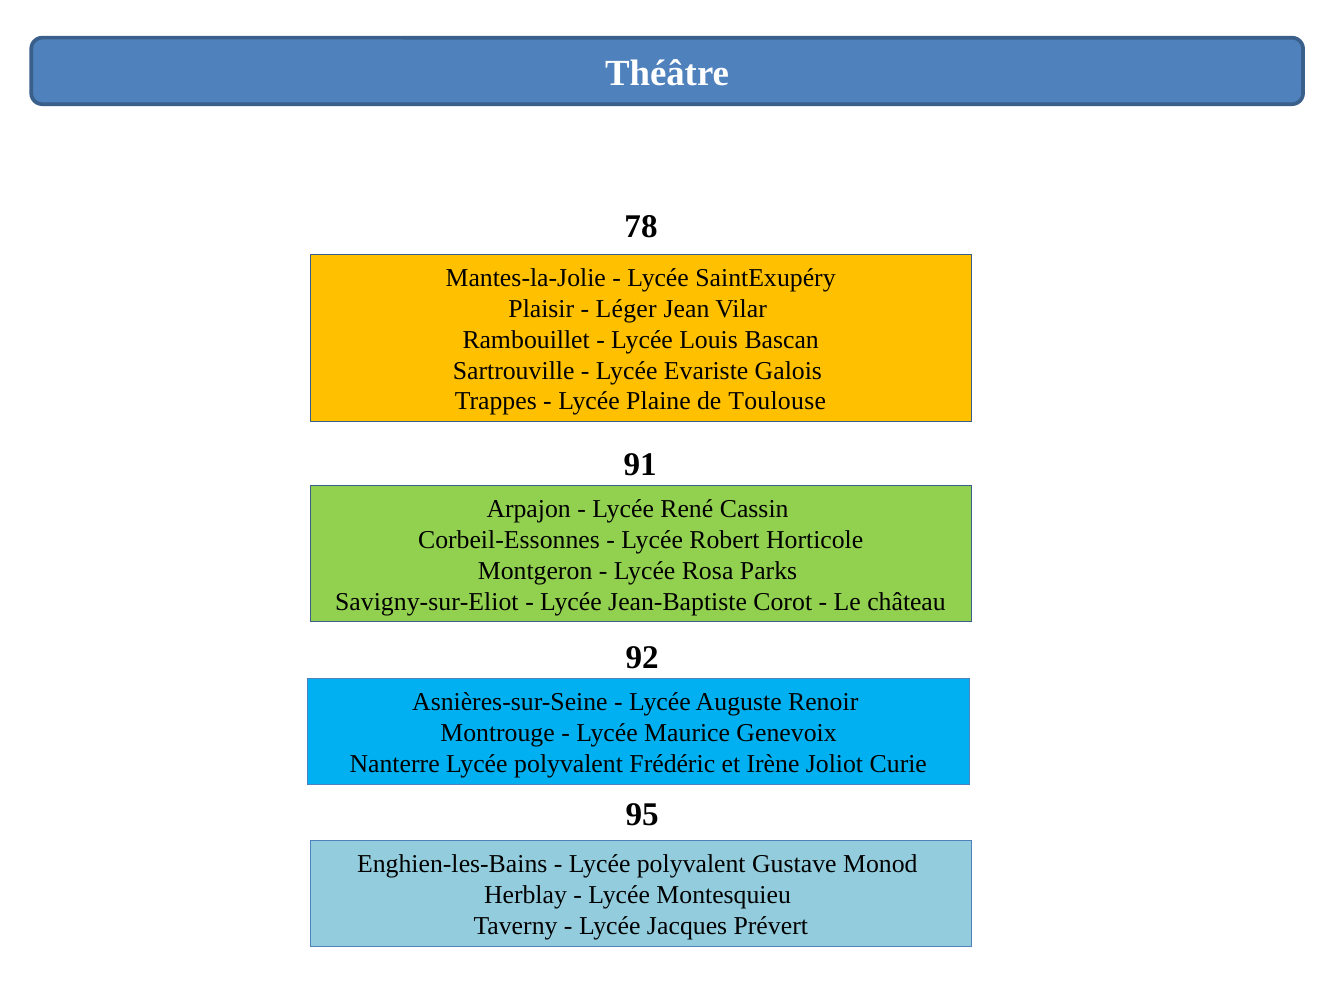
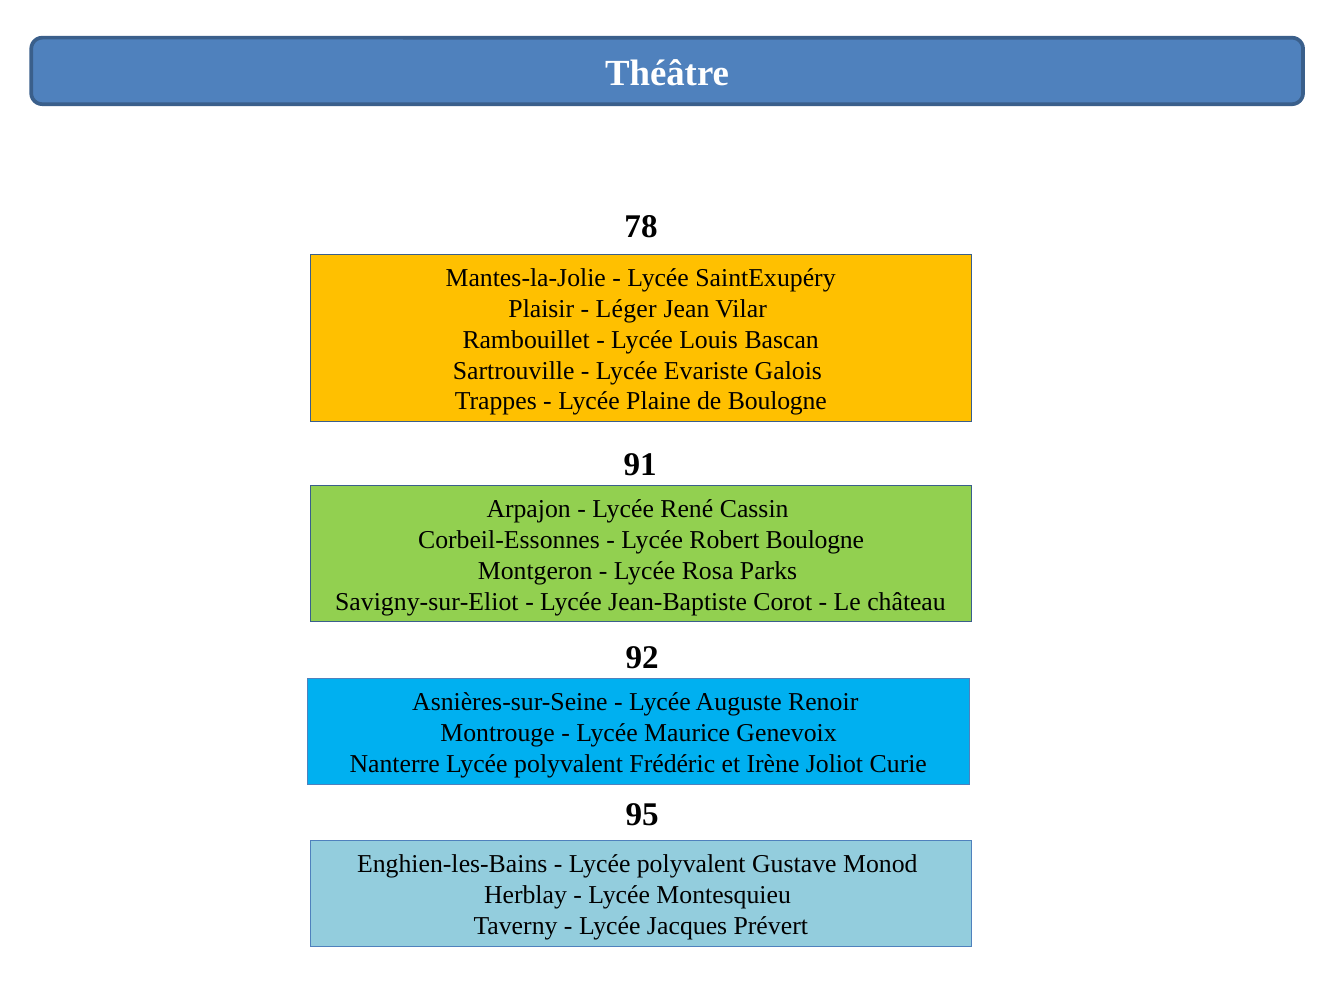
de Toulouse: Toulouse -> Boulogne
Robert Horticole: Horticole -> Boulogne
